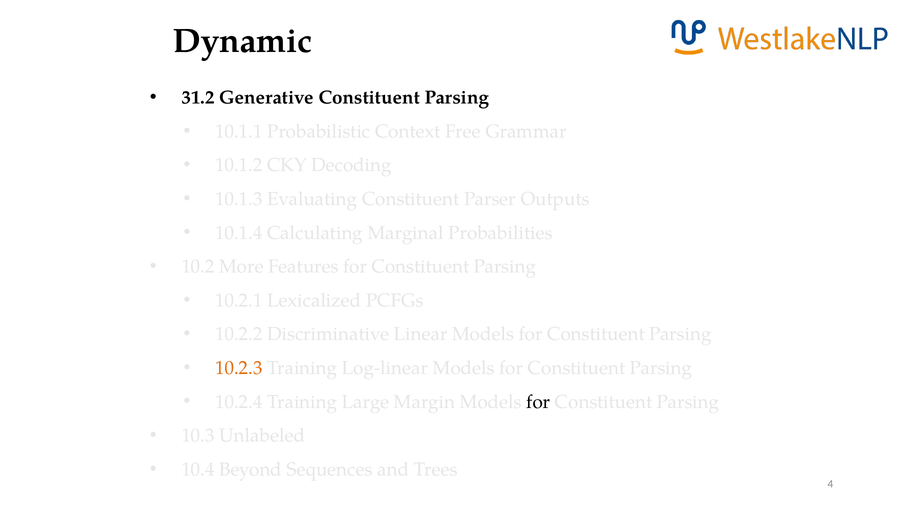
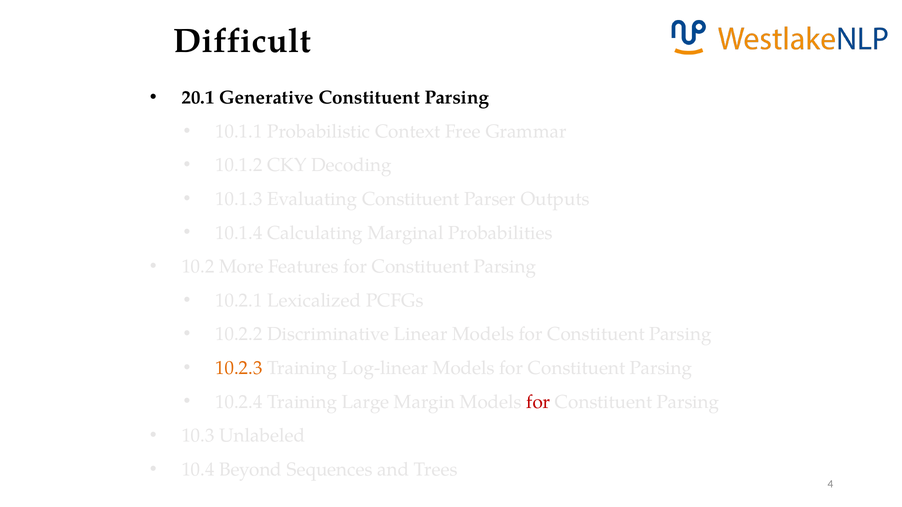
Dynamic: Dynamic -> Difficult
31.2: 31.2 -> 20.1
for at (538, 402) colour: black -> red
